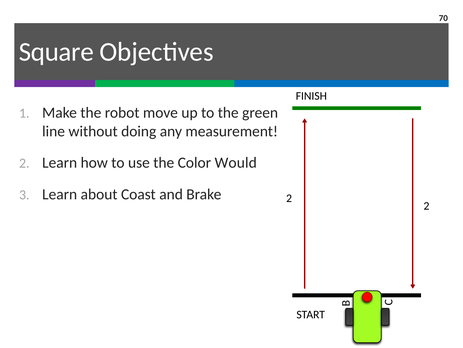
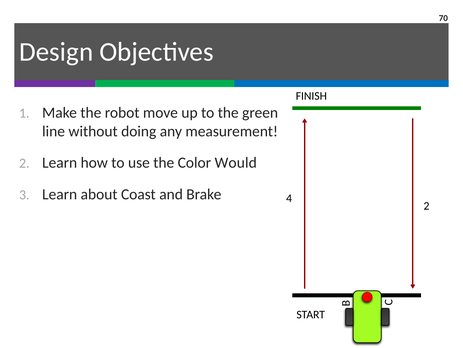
Square: Square -> Design
Brake 2: 2 -> 4
